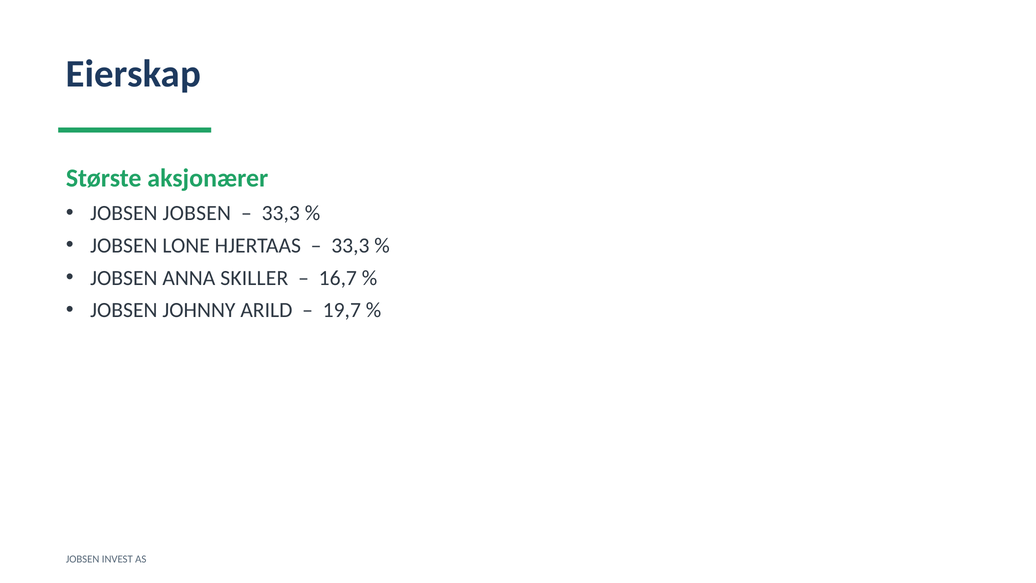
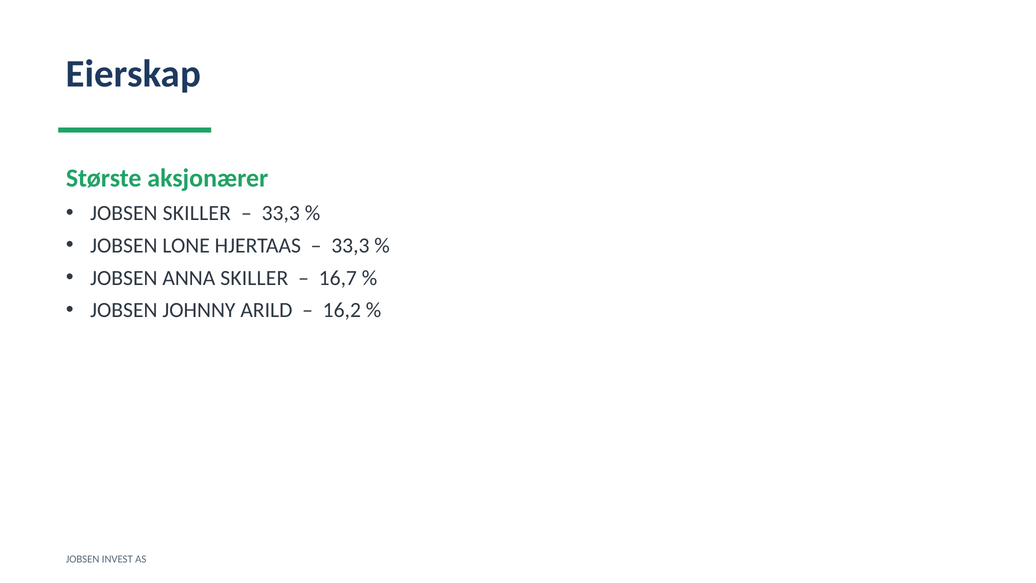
JOBSEN JOBSEN: JOBSEN -> SKILLER
19,7: 19,7 -> 16,2
